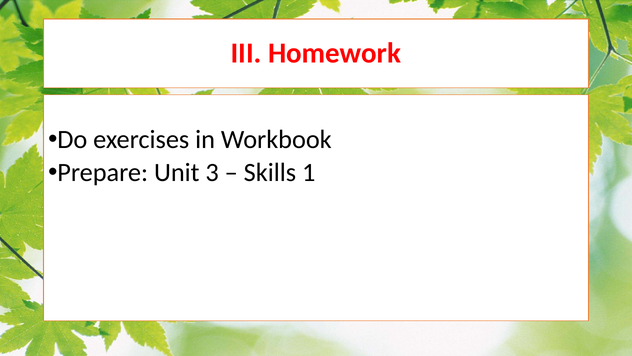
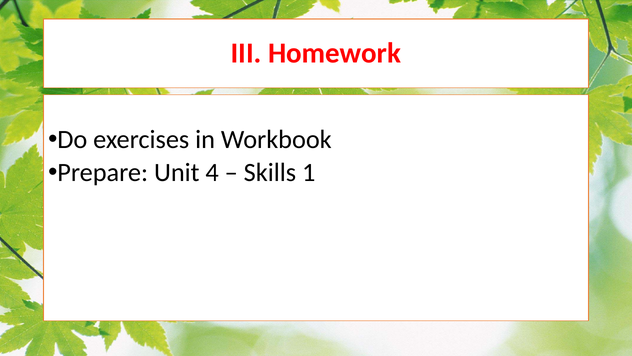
3: 3 -> 4
